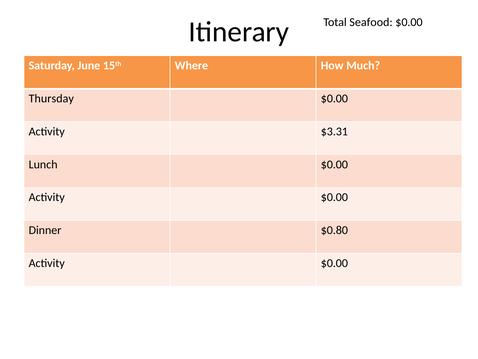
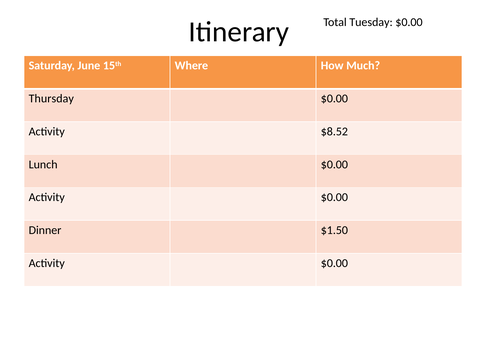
Seafood: Seafood -> Tuesday
$3.31: $3.31 -> $8.52
$0.80: $0.80 -> $1.50
